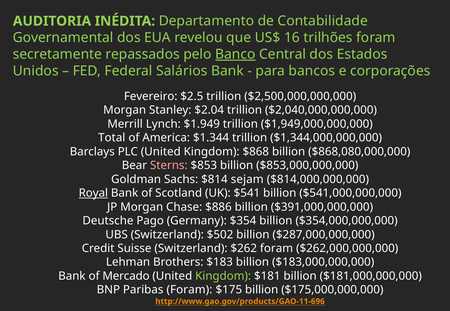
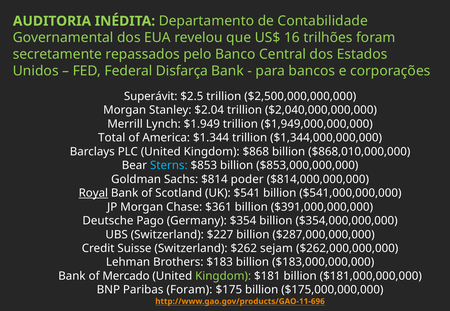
Banco underline: present -> none
Salários: Salários -> Disfarça
Fevereiro: Fevereiro -> Superávit
$868,080,000,000: $868,080,000,000 -> $868,010,000,000
Sterns colour: pink -> light blue
sejam: sejam -> poder
$886: $886 -> $361
$502: $502 -> $227
$262 foram: foram -> sejam
